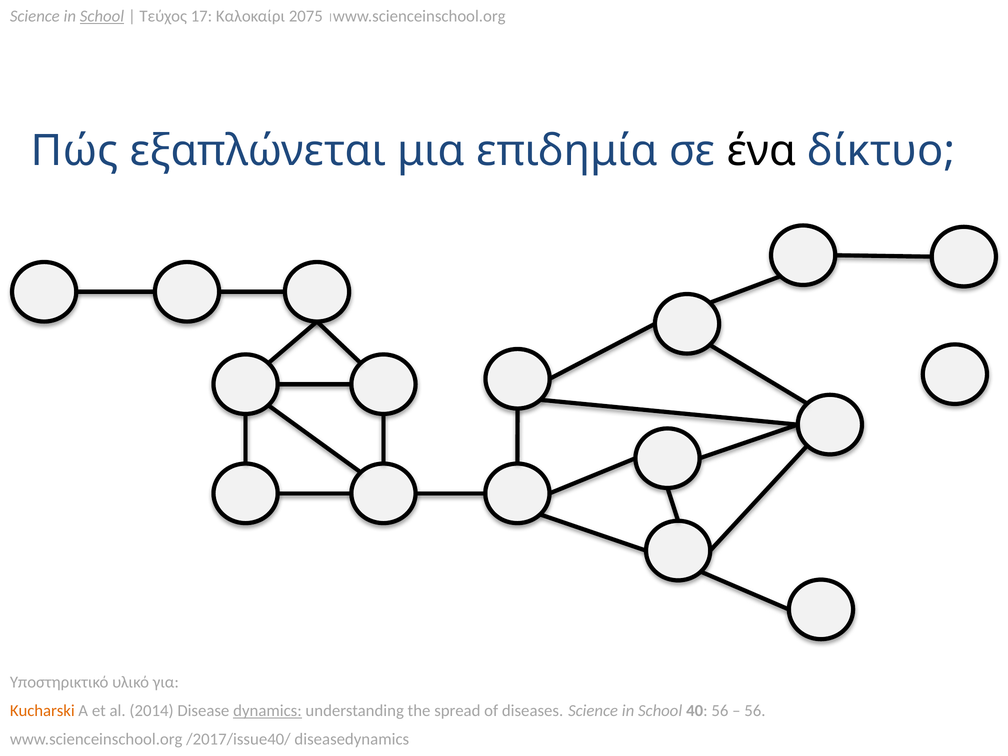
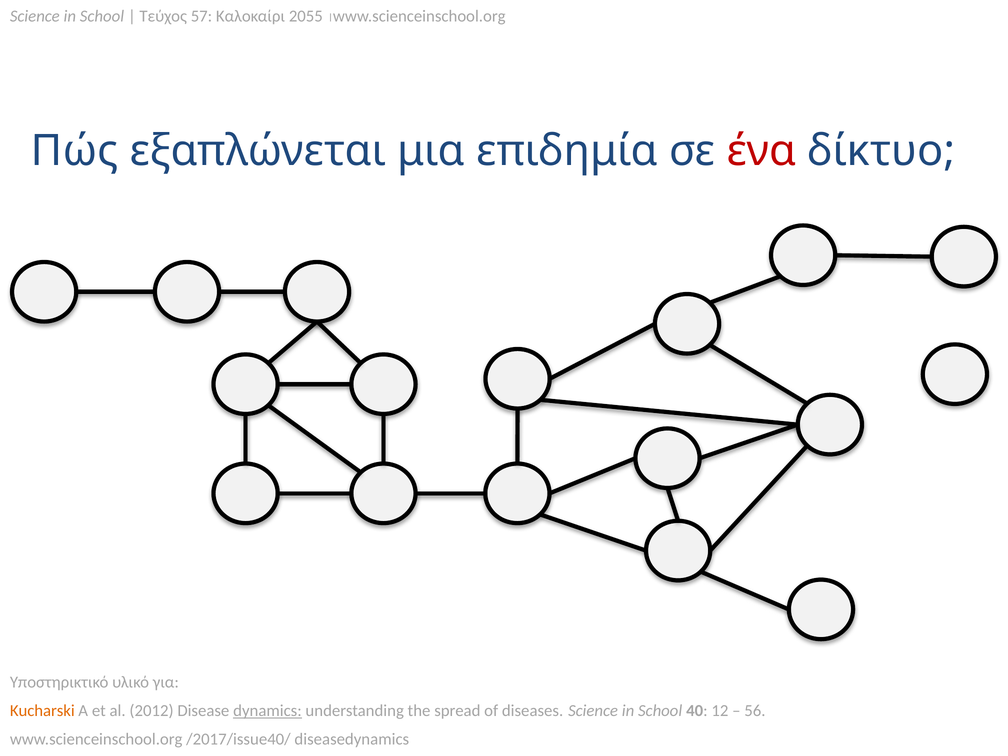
School at (102, 16) underline: present -> none
17: 17 -> 57
2075: 2075 -> 2055
ένα colour: black -> red
2014: 2014 -> 2012
40 56: 56 -> 12
